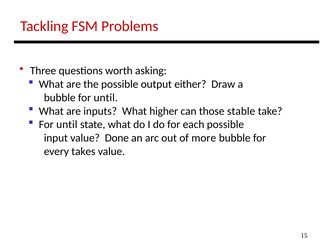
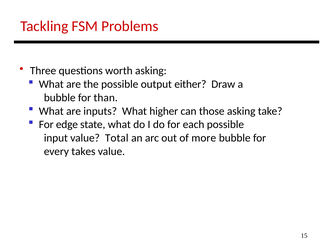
bubble for until: until -> than
those stable: stable -> asking
until at (67, 125): until -> edge
Done: Done -> Total
